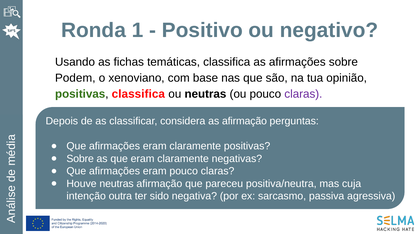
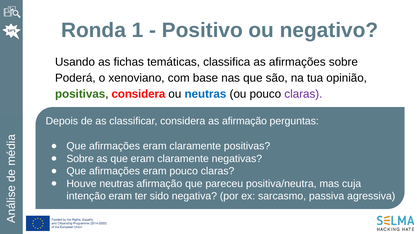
Podem: Podem -> Poderá
positivas classifica: classifica -> considera
neutras at (205, 94) colour: black -> blue
intenção outra: outra -> eram
